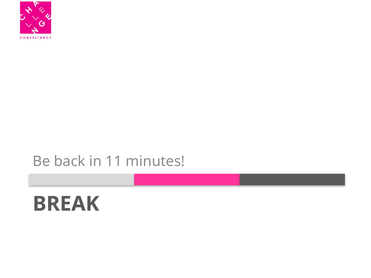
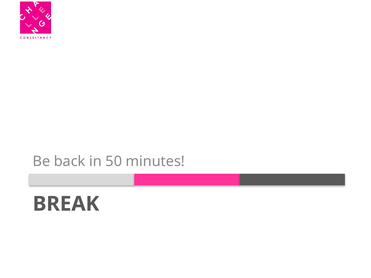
11: 11 -> 50
